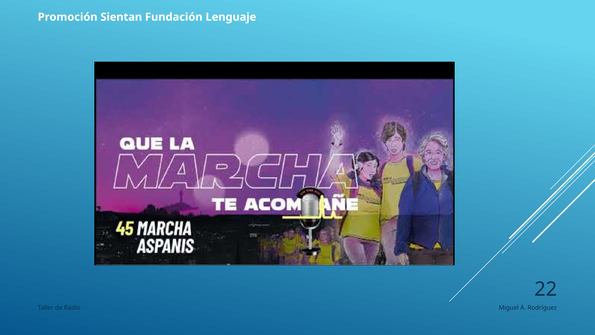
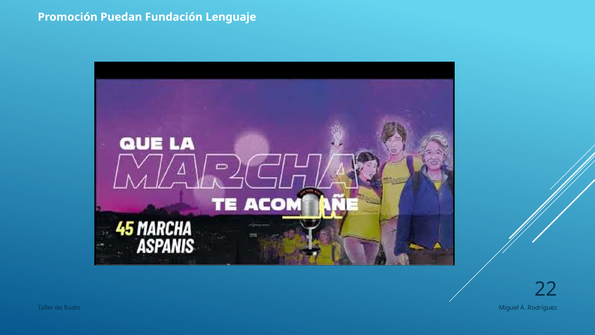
Sientan: Sientan -> Puedan
